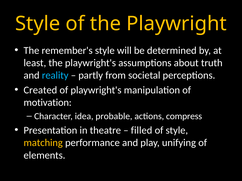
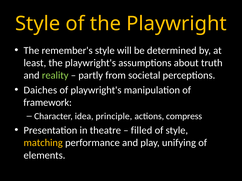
reality colour: light blue -> light green
Created: Created -> Daiches
motivation: motivation -> framework
probable: probable -> principle
